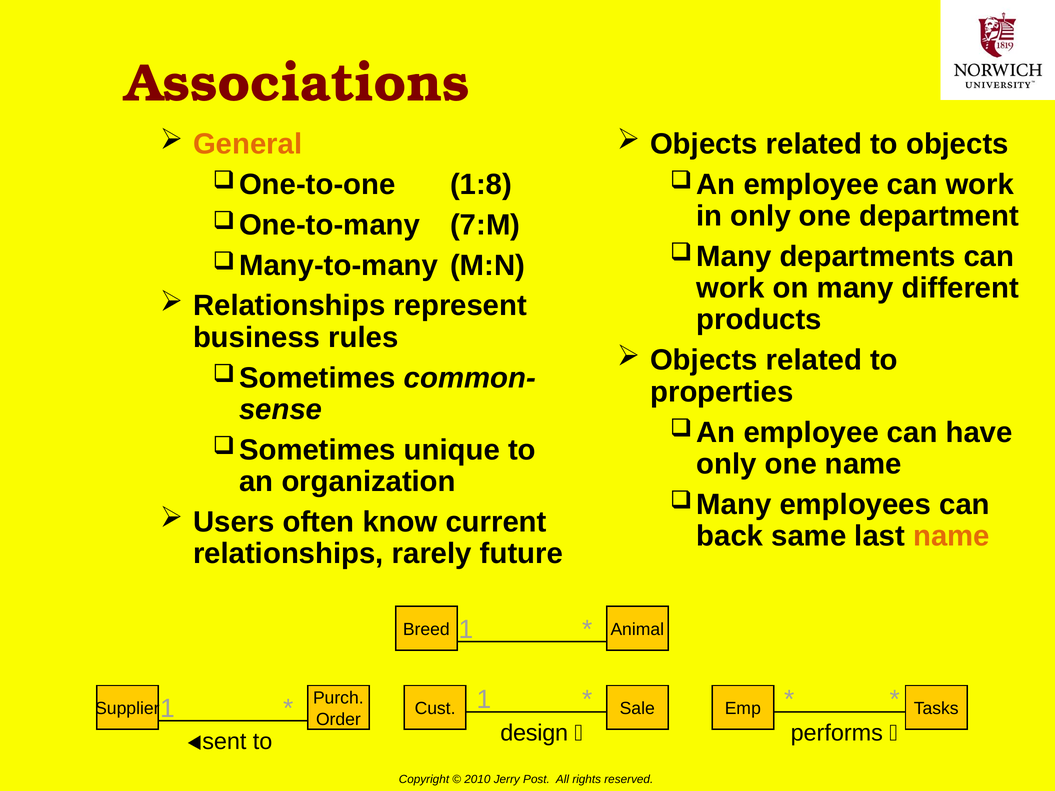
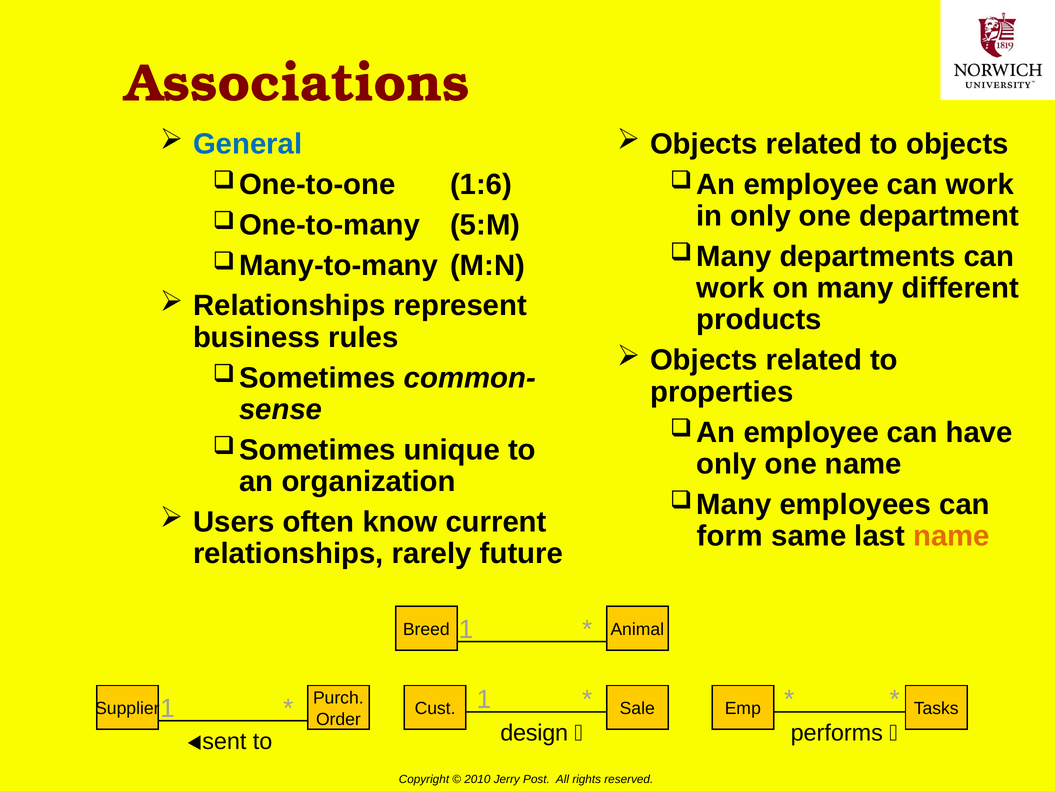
General colour: orange -> blue
1:8: 1:8 -> 1:6
7:M: 7:M -> 5:M
back: back -> form
